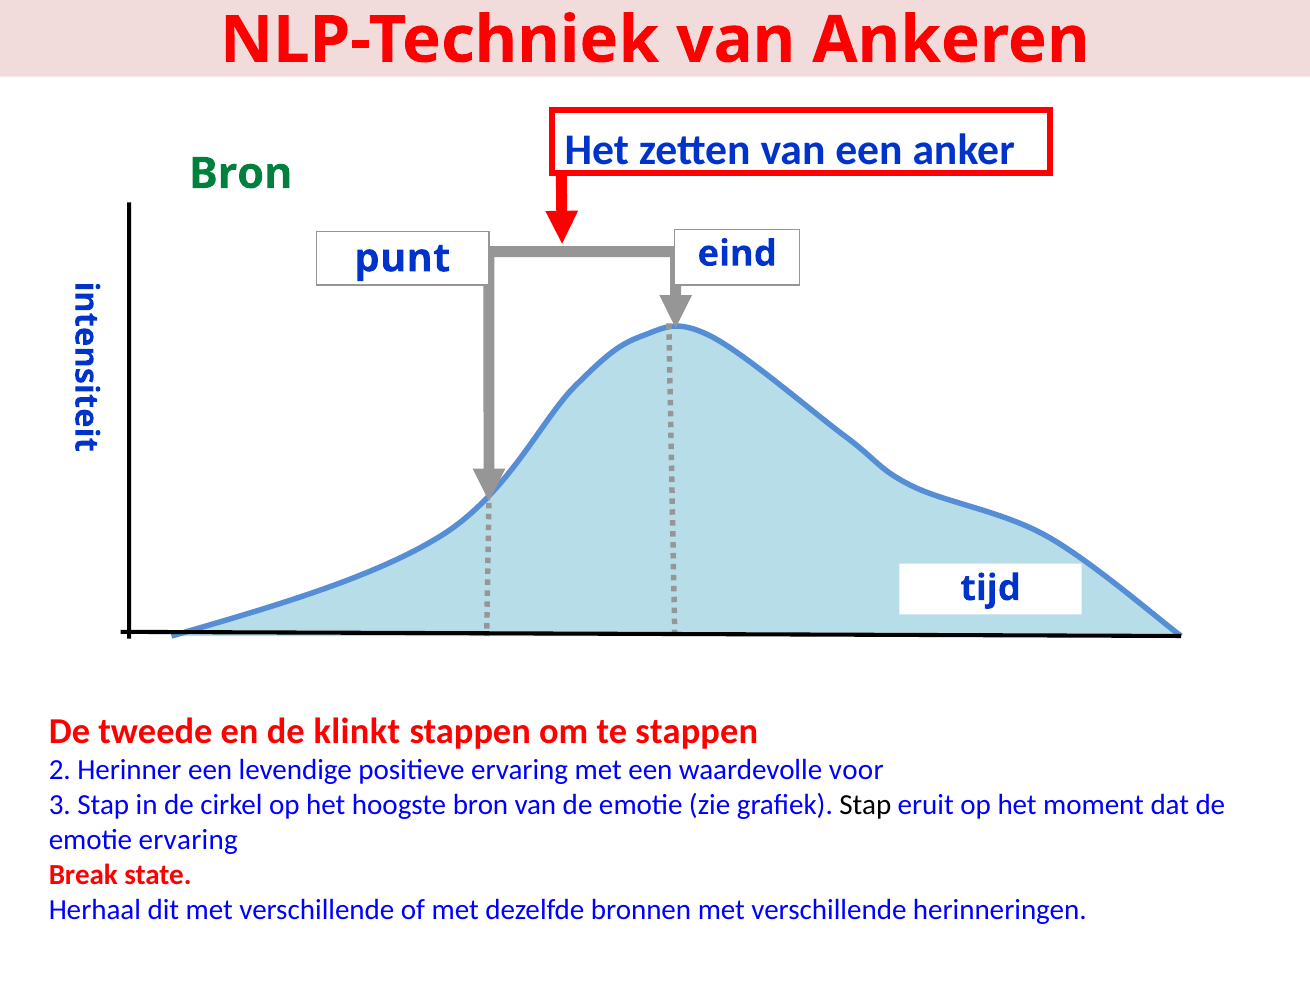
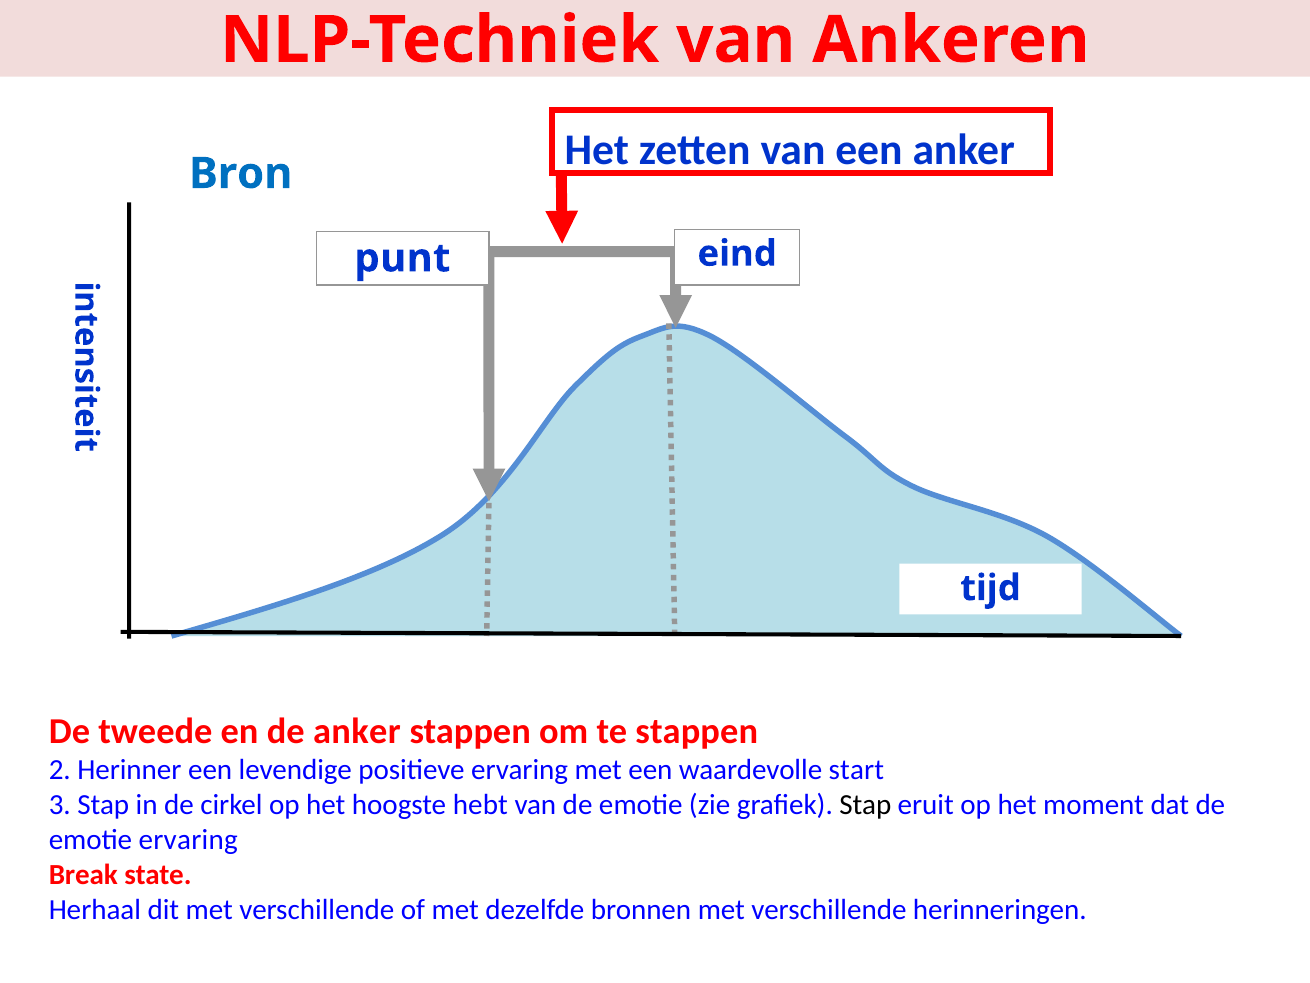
Bron at (241, 174) colour: green -> blue
de klinkt: klinkt -> anker
voor: voor -> start
hoogste bron: bron -> hebt
